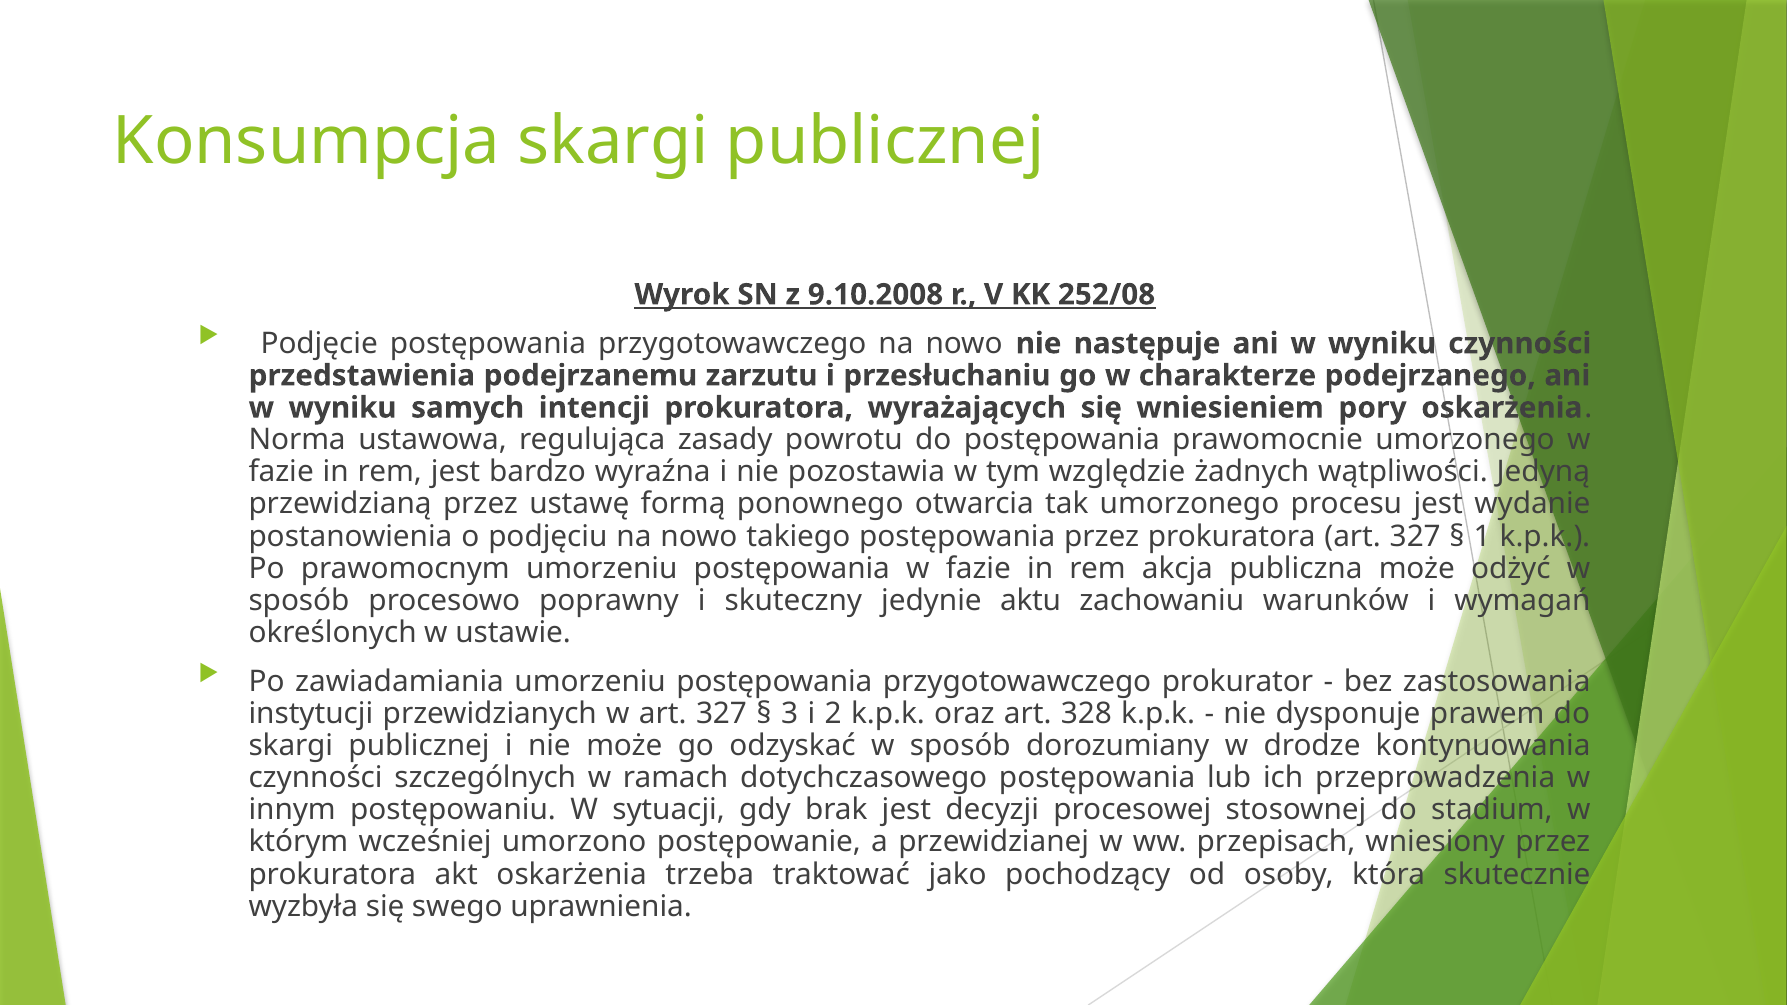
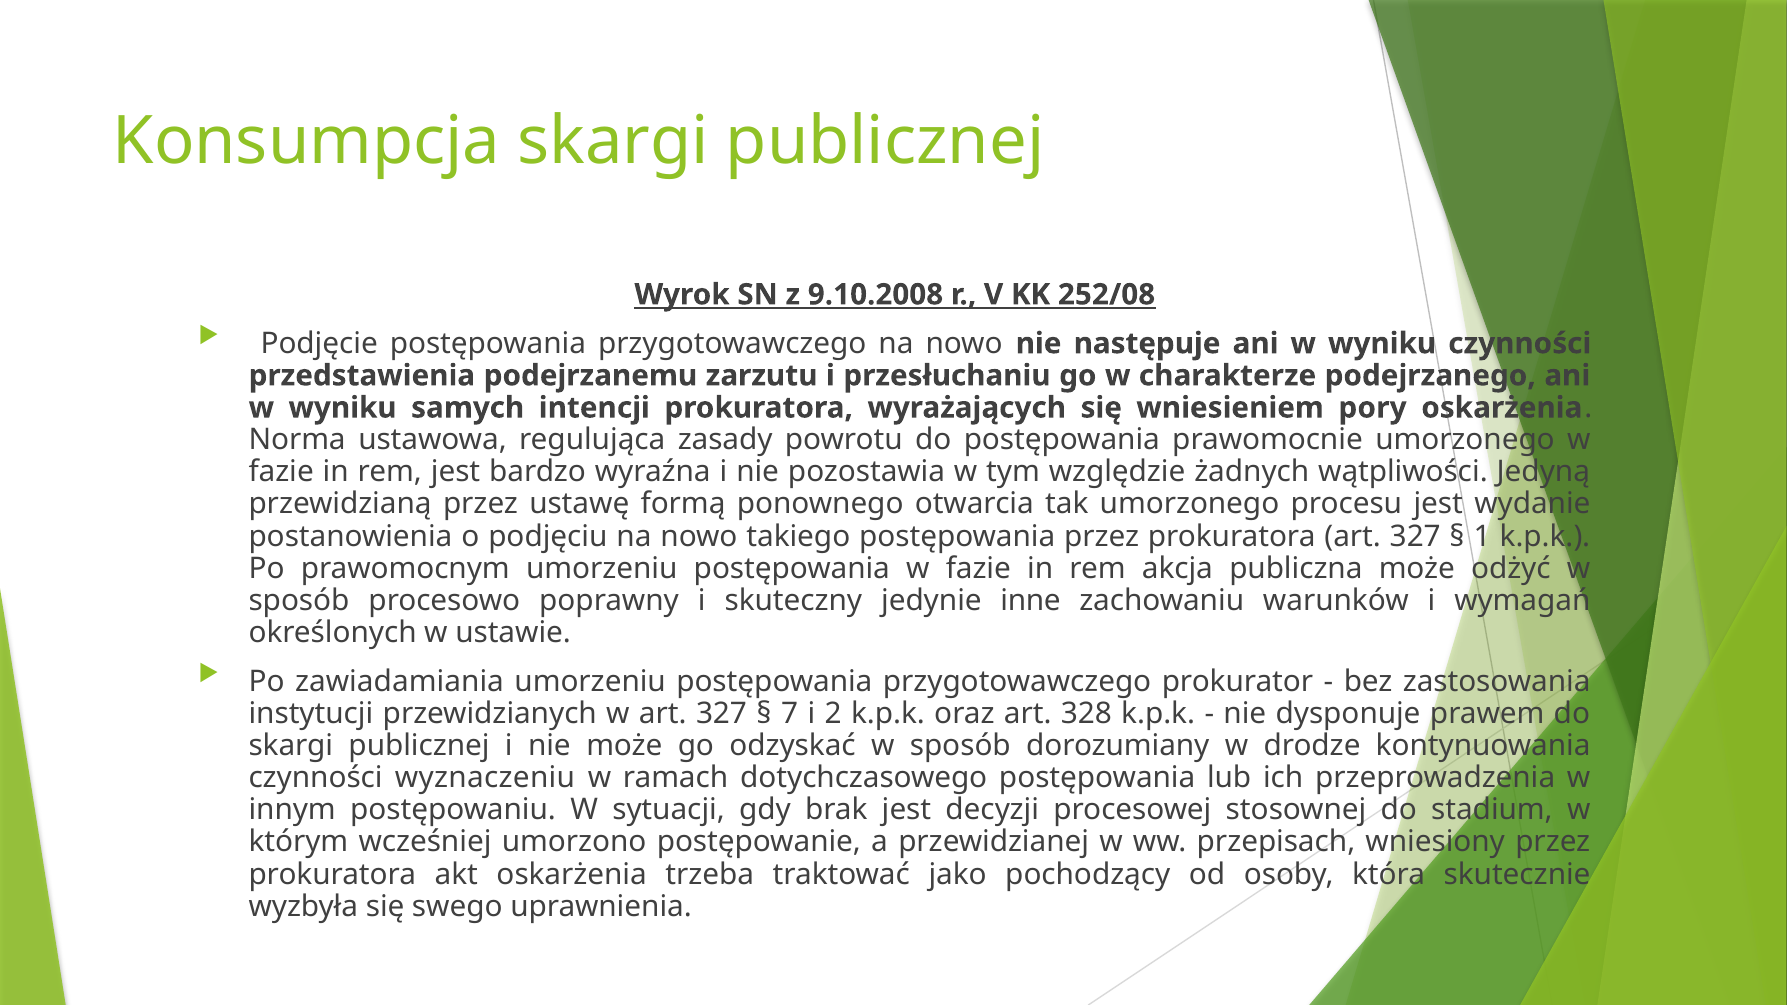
aktu: aktu -> inne
3: 3 -> 7
szczególnych: szczególnych -> wyznaczeniu
